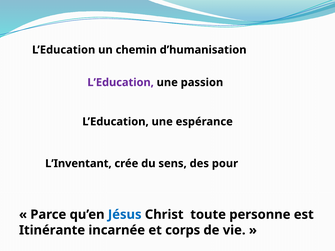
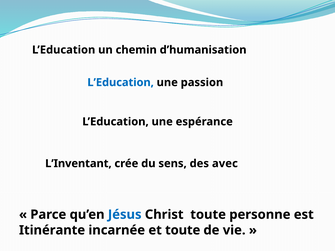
L’Education at (121, 83) colour: purple -> blue
pour: pour -> avec
et corps: corps -> toute
